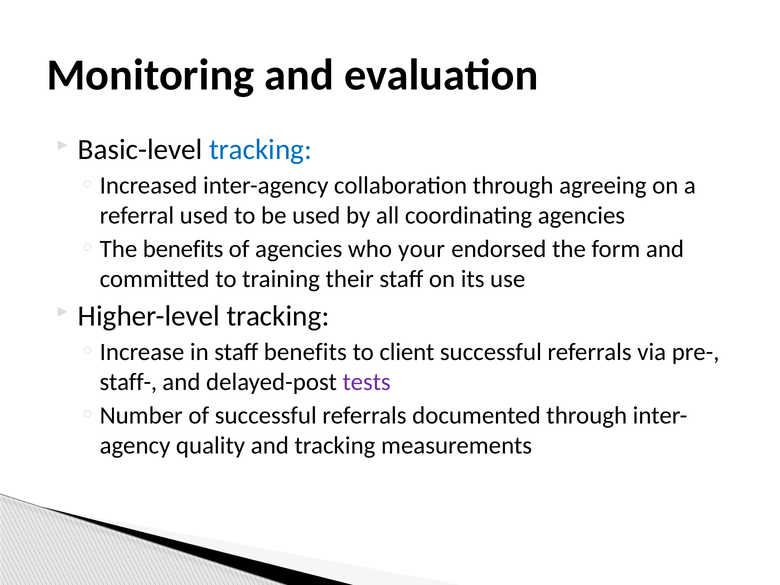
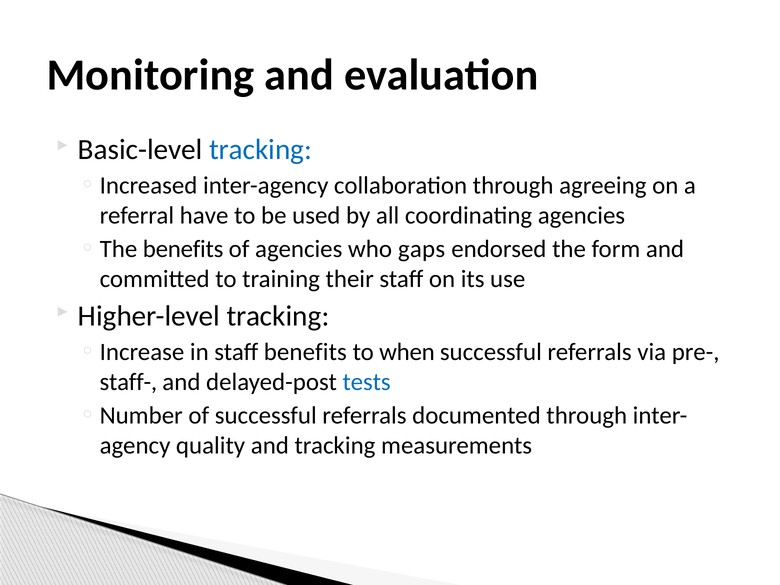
referral used: used -> have
your: your -> gaps
client: client -> when
tests colour: purple -> blue
